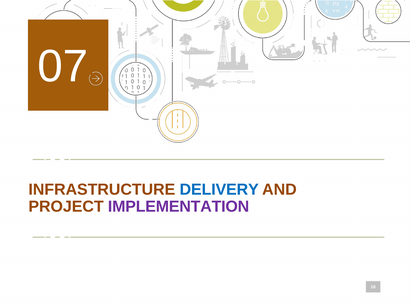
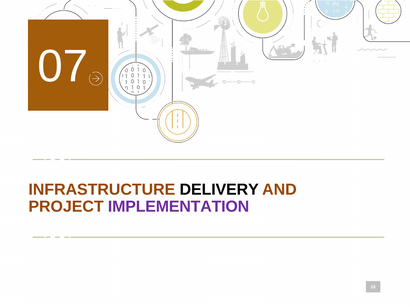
DELIVERY colour: blue -> black
